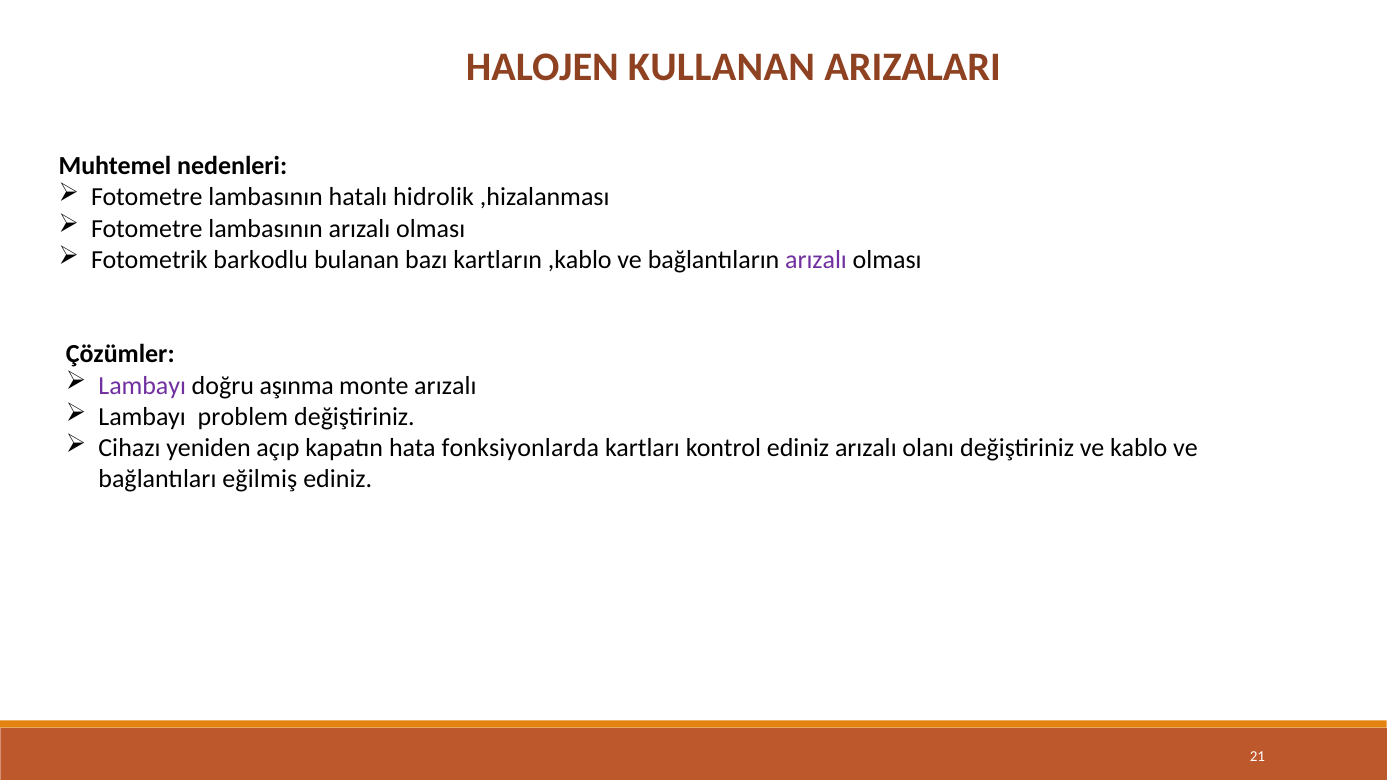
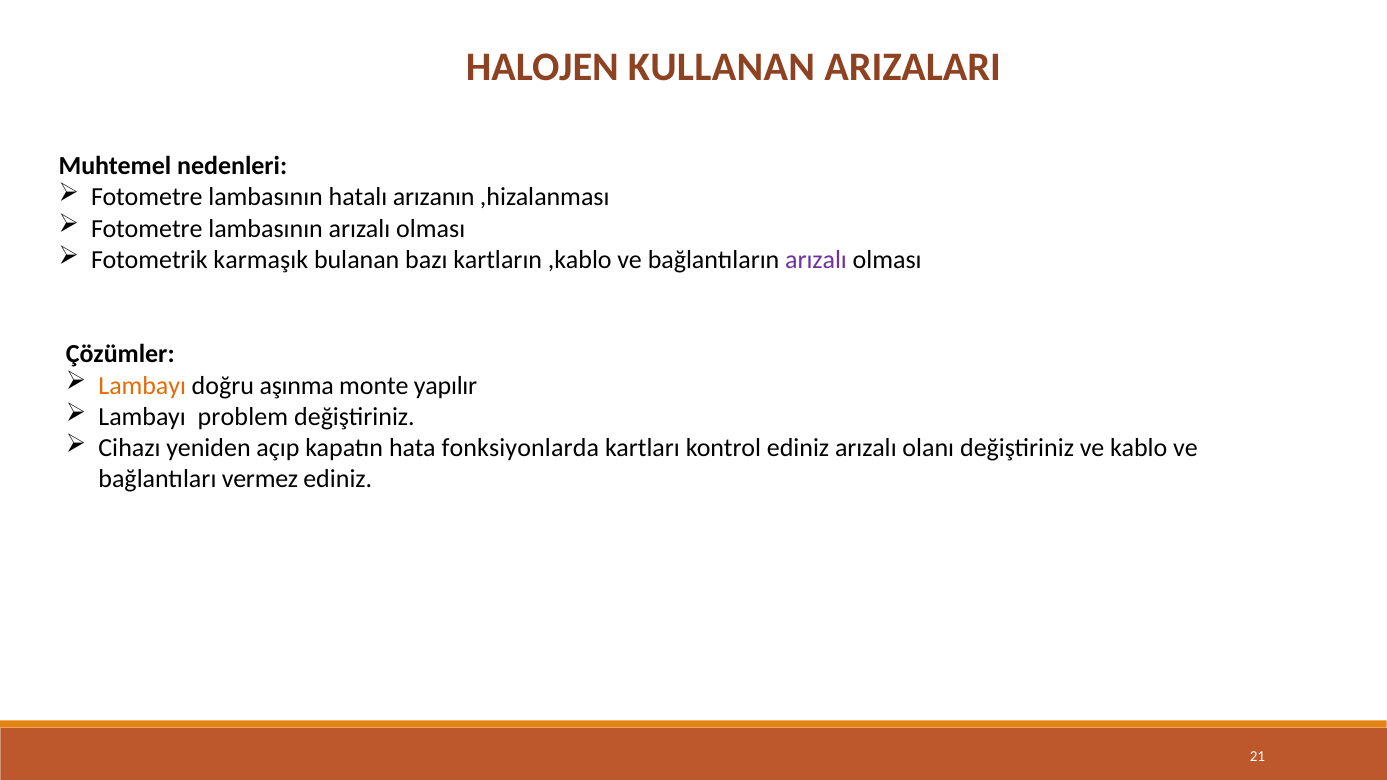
hidrolik: hidrolik -> arızanın
barkodlu: barkodlu -> karmaşık
Lambayı at (142, 386) colour: purple -> orange
monte arızalı: arızalı -> yapılır
eğilmiş: eğilmiş -> vermez
